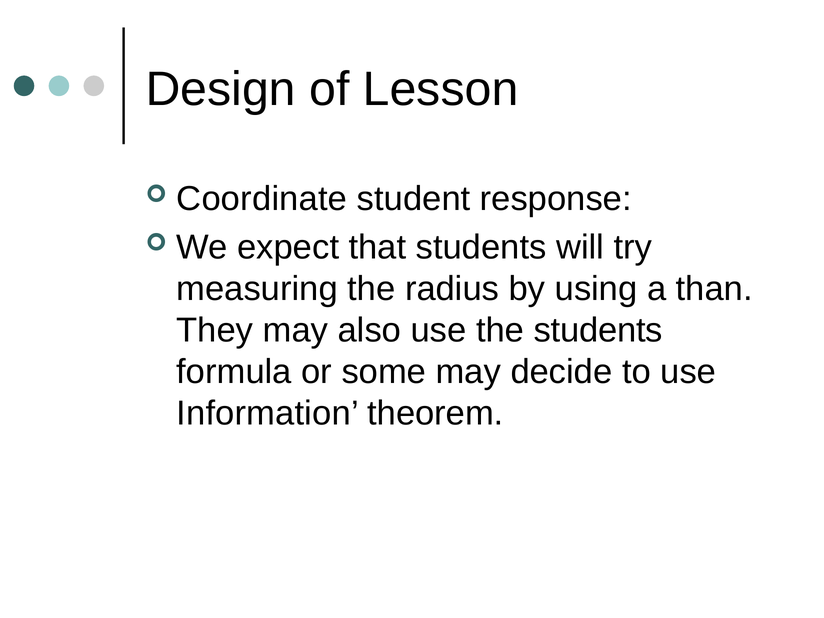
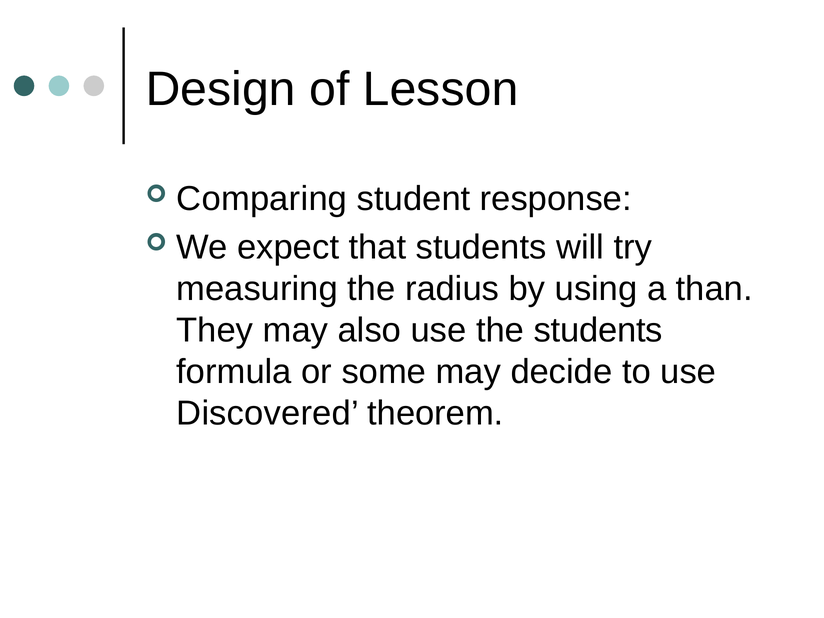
Coordinate: Coordinate -> Comparing
Information: Information -> Discovered
